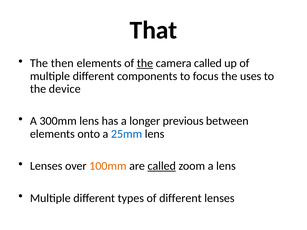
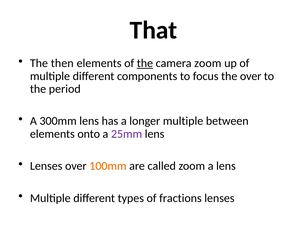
camera called: called -> zoom
the uses: uses -> over
device: device -> period
longer previous: previous -> multiple
25mm colour: blue -> purple
called at (162, 166) underline: present -> none
of different: different -> fractions
